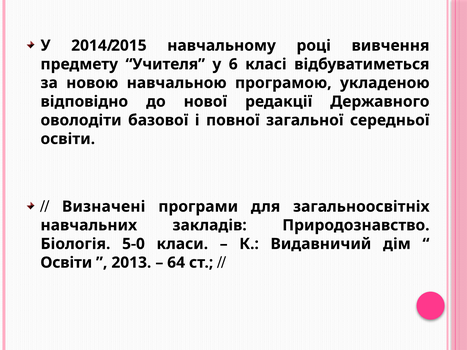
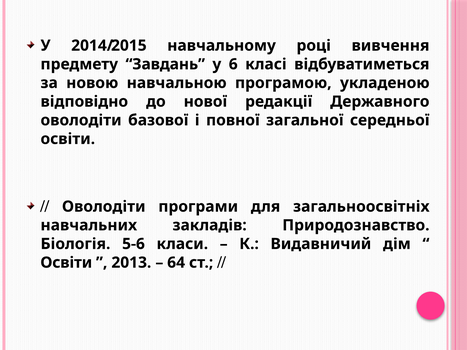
Учителя: Учителя -> Завдань
Визначені at (104, 207): Визначені -> Оволодіти
5-0: 5-0 -> 5-6
